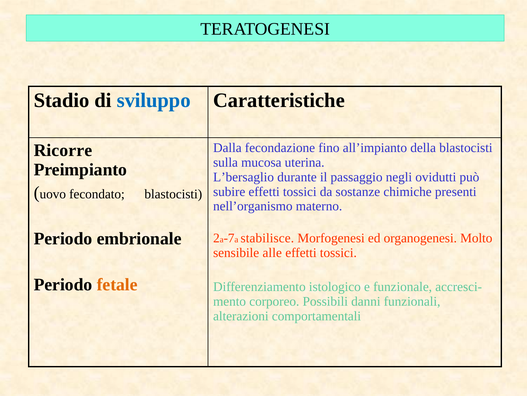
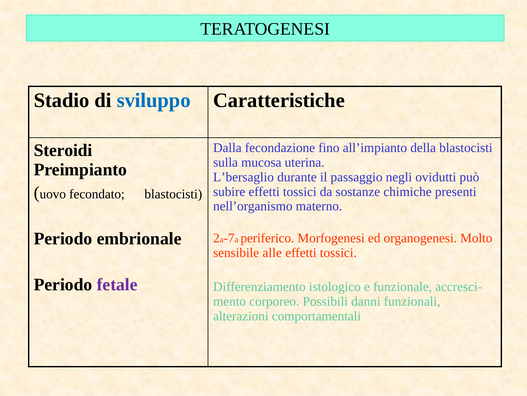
Ricorre: Ricorre -> Steroidi
stabilisce: stabilisce -> periferico
fetale colour: orange -> purple
